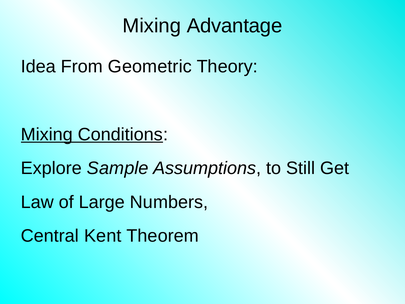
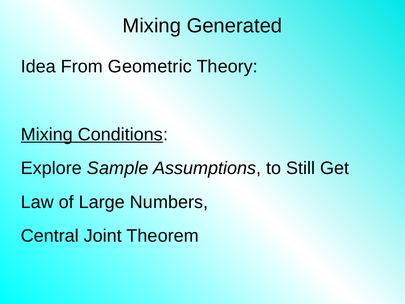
Advantage: Advantage -> Generated
Kent: Kent -> Joint
